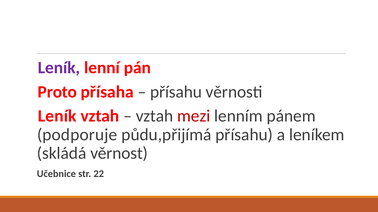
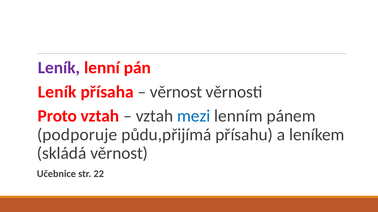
Proto at (57, 92): Proto -> Leník
přísahu at (176, 92): přísahu -> věrnost
Leník at (57, 116): Leník -> Proto
mezi colour: red -> blue
